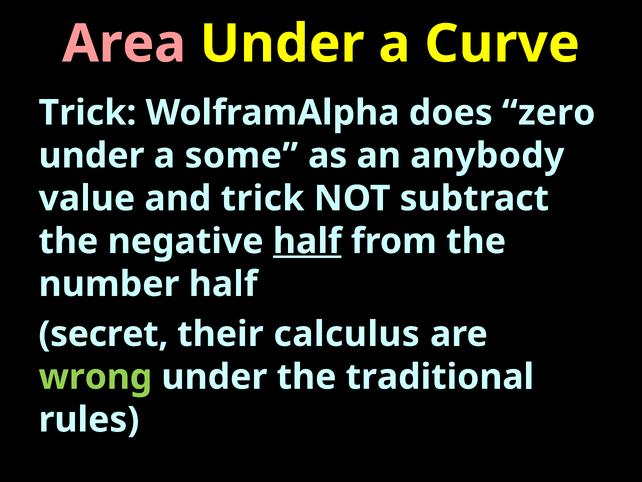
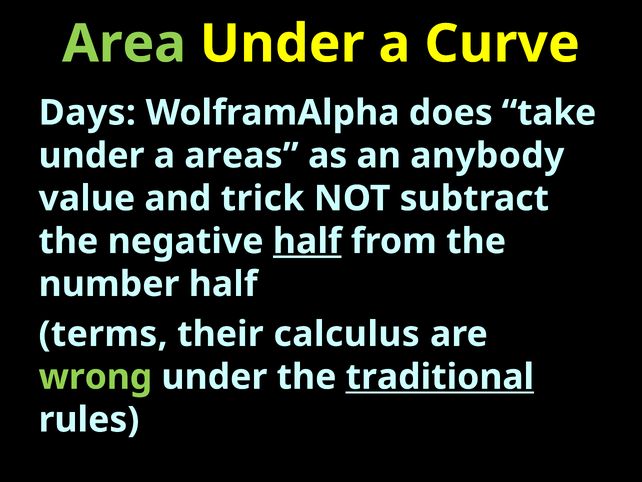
Area colour: pink -> light green
Trick at (87, 113): Trick -> Days
zero: zero -> take
some: some -> areas
secret: secret -> terms
traditional underline: none -> present
